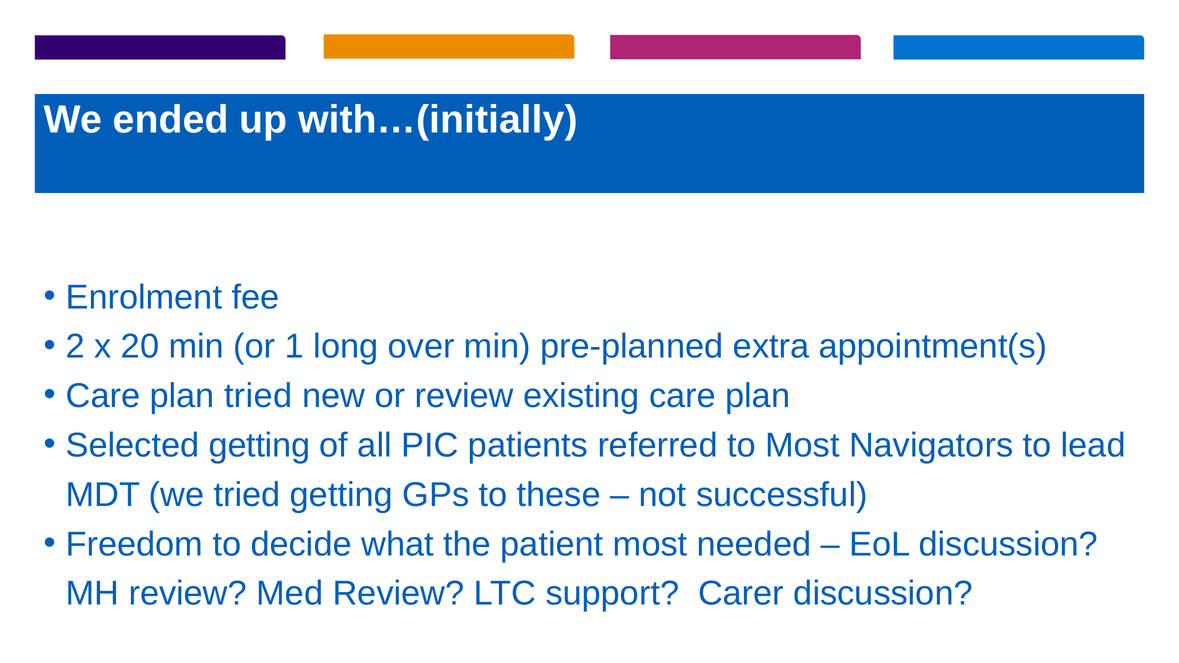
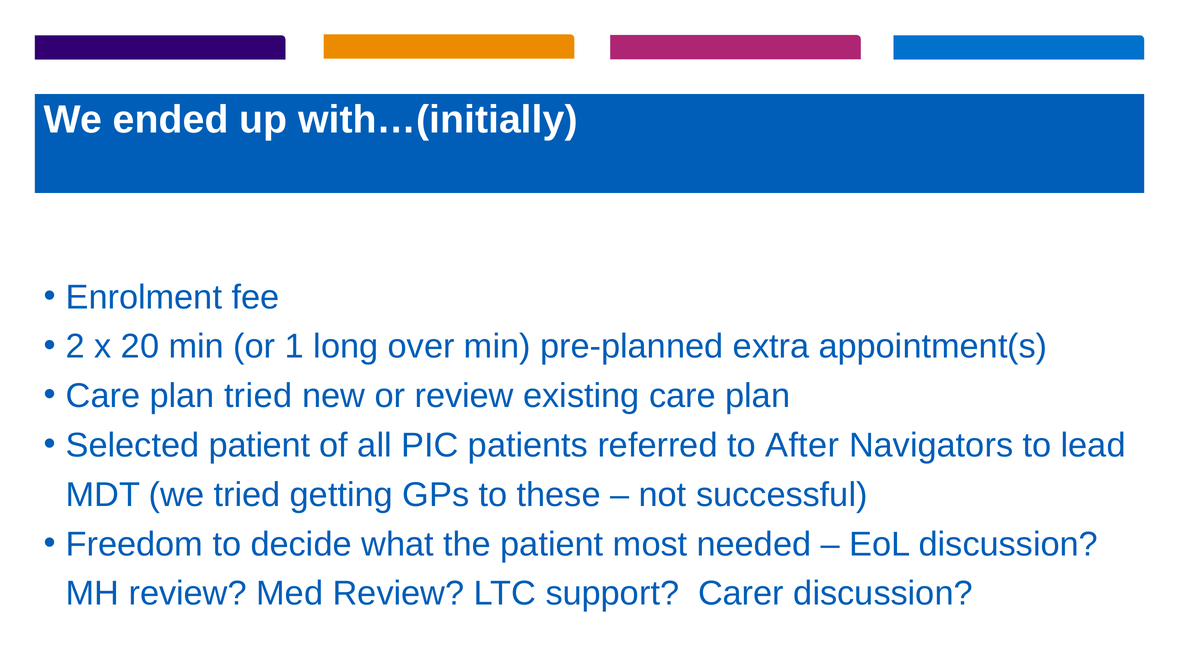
Selected getting: getting -> patient
to Most: Most -> After
